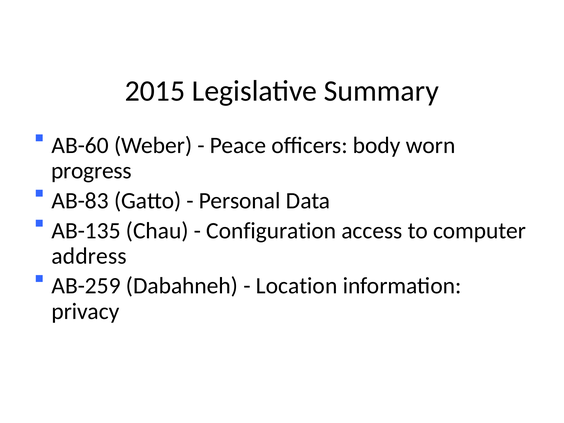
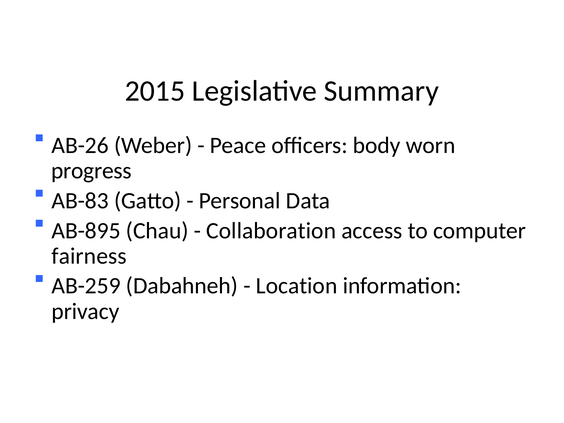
AB-60: AB-60 -> AB-26
AB-135: AB-135 -> AB-895
Configuration: Configuration -> Collaboration
address: address -> fairness
